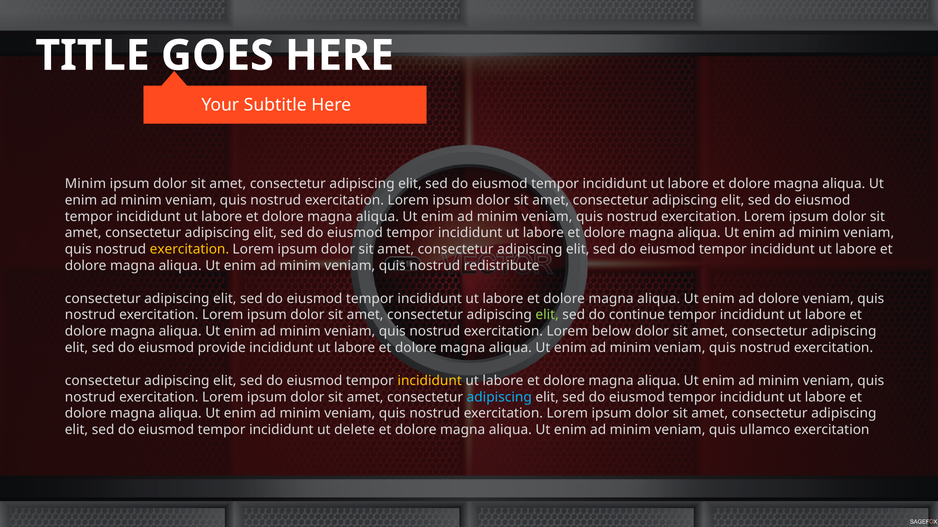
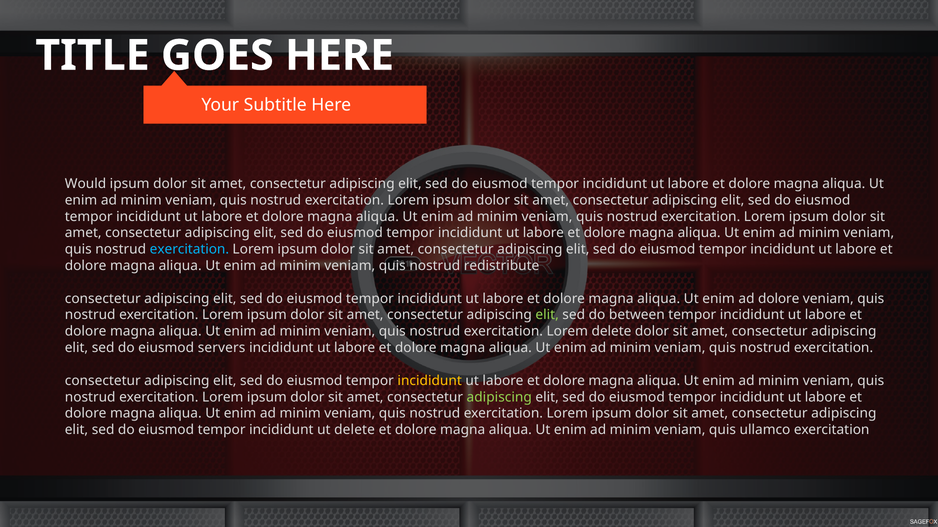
Minim at (85, 184): Minim -> Would
exercitation at (189, 250) colour: yellow -> light blue
continue: continue -> between
Lorem below: below -> delete
provide: provide -> servers
adipiscing at (499, 397) colour: light blue -> light green
